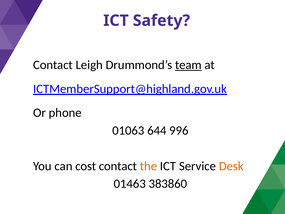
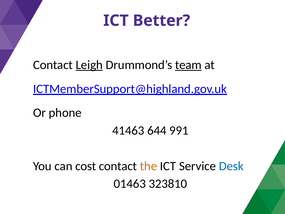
Safety: Safety -> Better
Leigh underline: none -> present
01063: 01063 -> 41463
996: 996 -> 991
Desk colour: orange -> blue
383860: 383860 -> 323810
